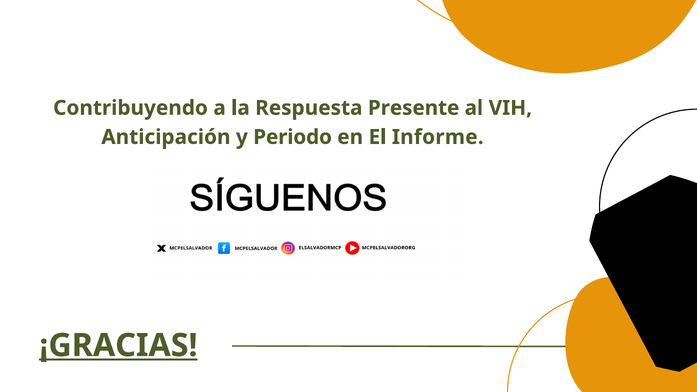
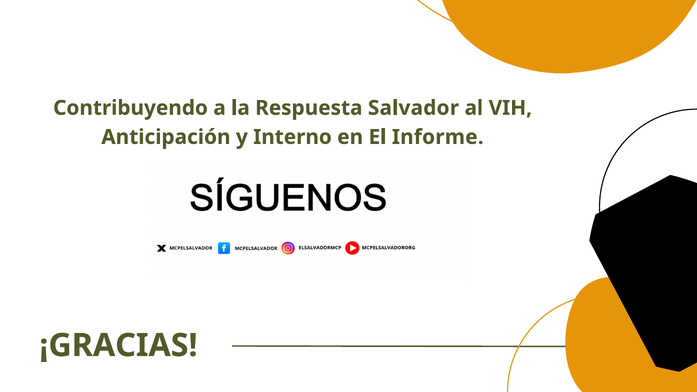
Presente: Presente -> Salvador
Periodo: Periodo -> Interno
¡GRACIAS underline: present -> none
